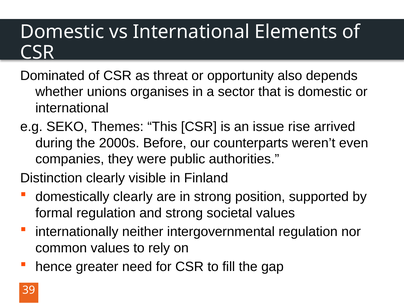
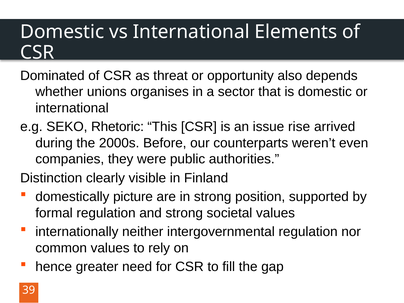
Themes: Themes -> Rhetoric
domestically clearly: clearly -> picture
